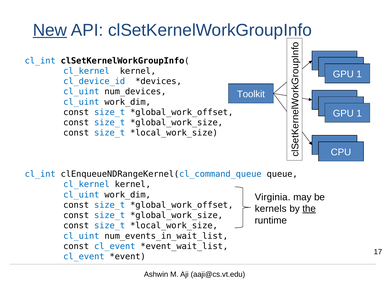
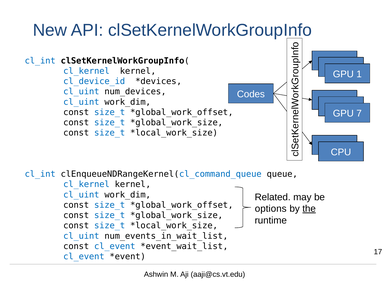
New underline: present -> none
Toolkit: Toolkit -> Codes
1 at (359, 113): 1 -> 7
Virginia: Virginia -> Related
kernels: kernels -> options
